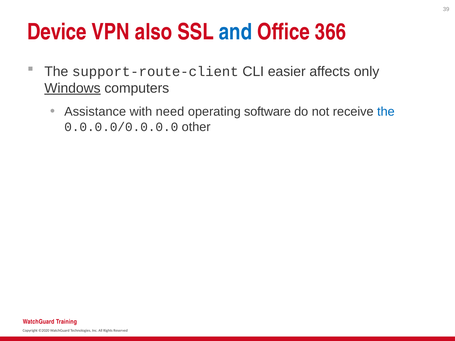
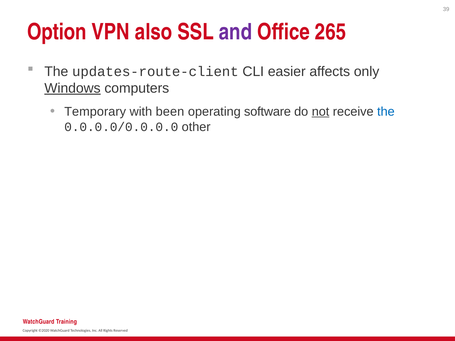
Device: Device -> Option
and colour: blue -> purple
366: 366 -> 265
support-route-client: support-route-client -> updates-route-client
Assistance: Assistance -> Temporary
need: need -> been
not underline: none -> present
